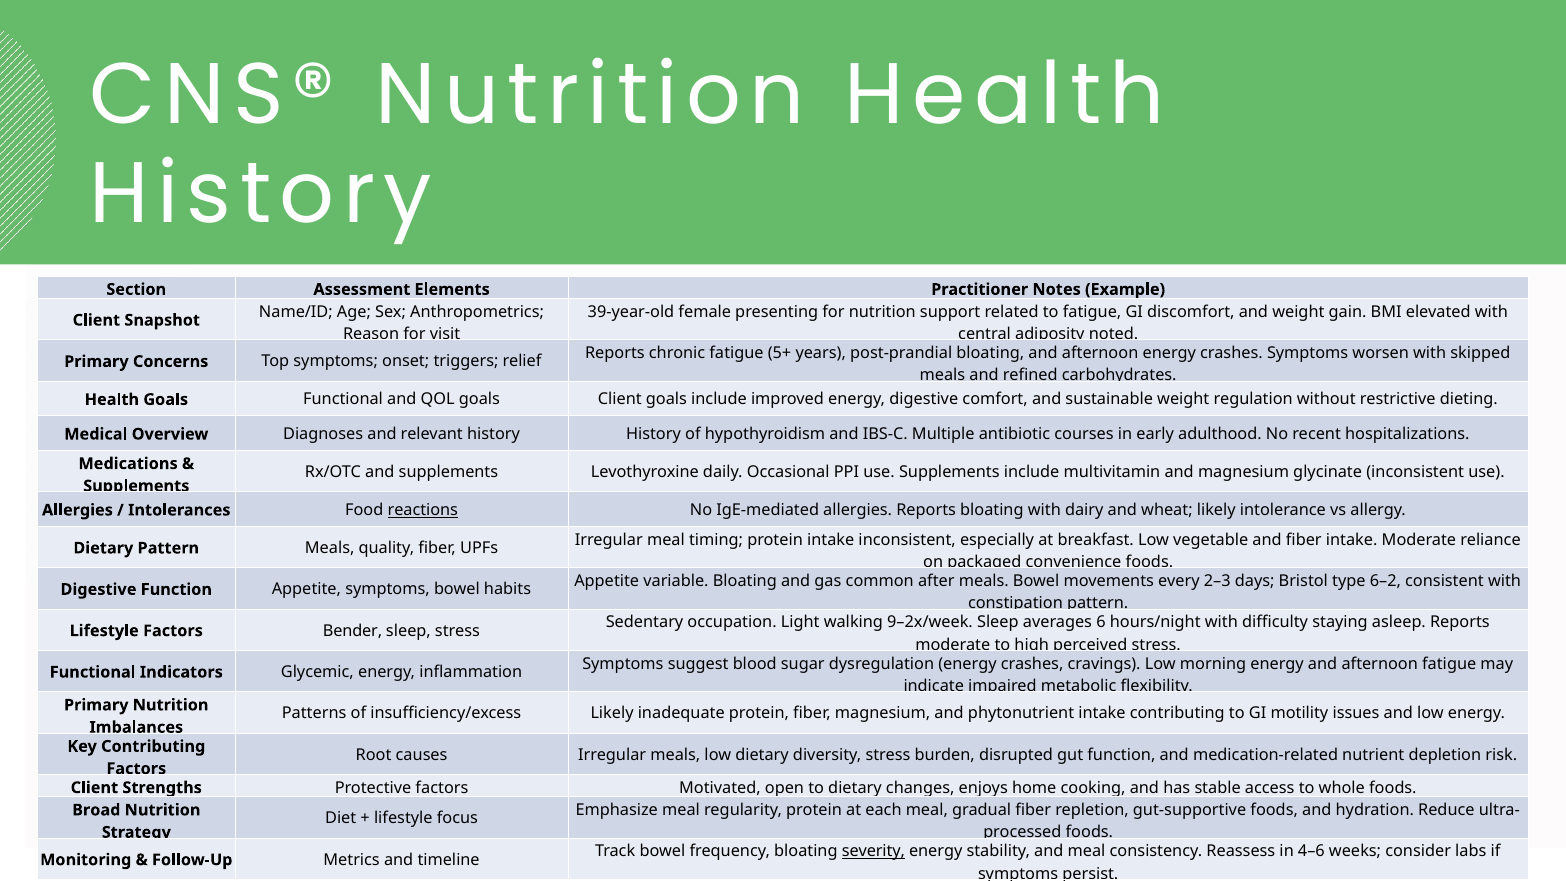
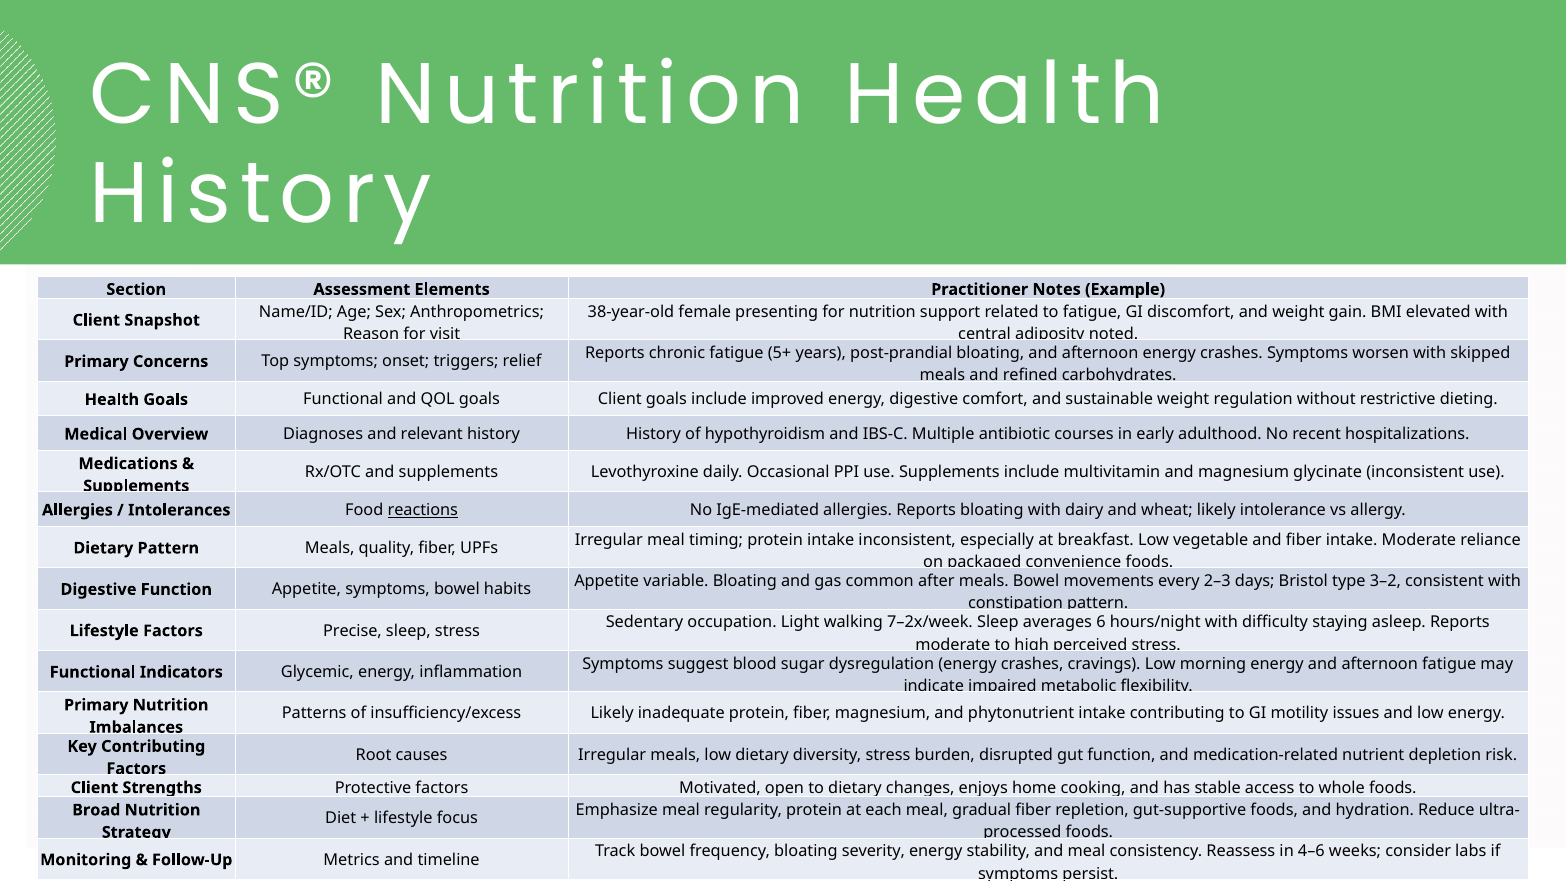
39-year-old: 39-year-old -> 38-year-old
6–2: 6–2 -> 3–2
9–2x/week: 9–2x/week -> 7–2x/week
Bender: Bender -> Precise
severity underline: present -> none
